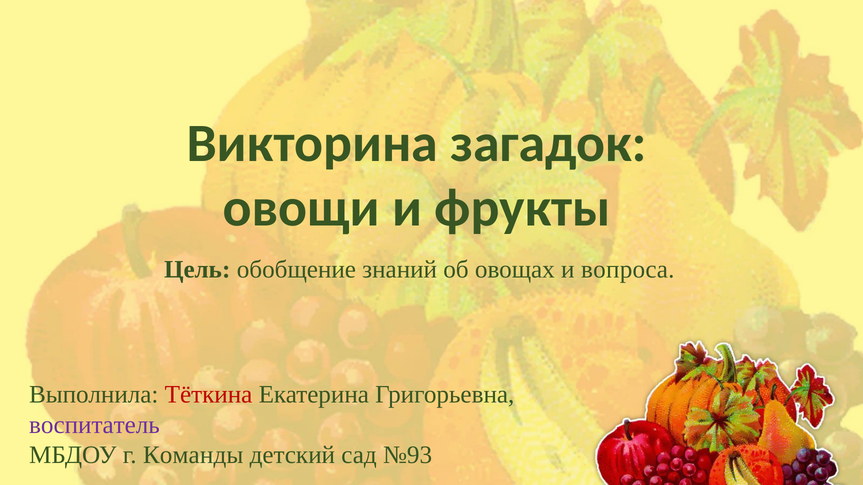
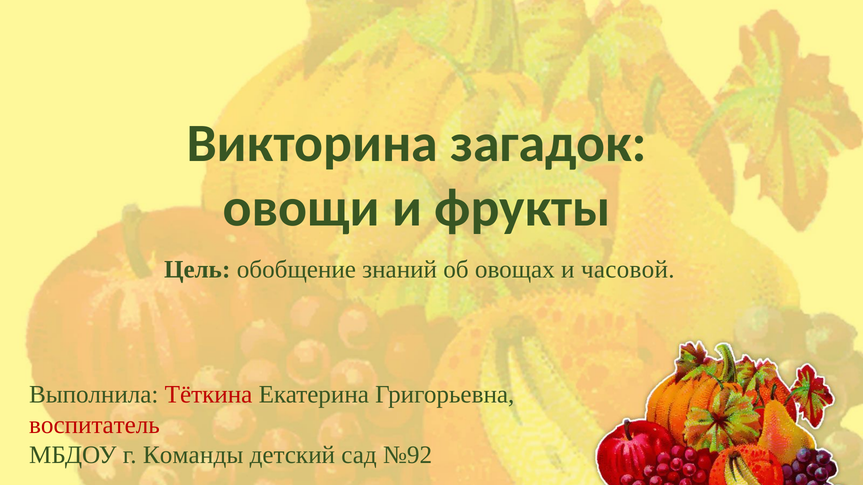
вопроса: вопроса -> часовой
воспитатель colour: purple -> red
№93: №93 -> №92
